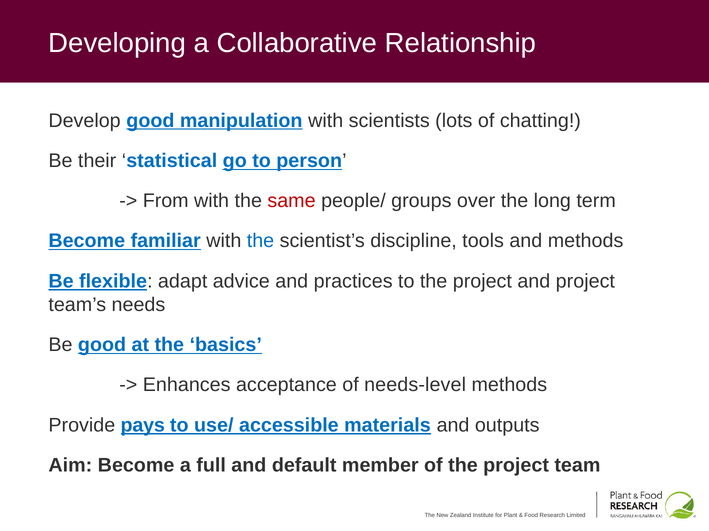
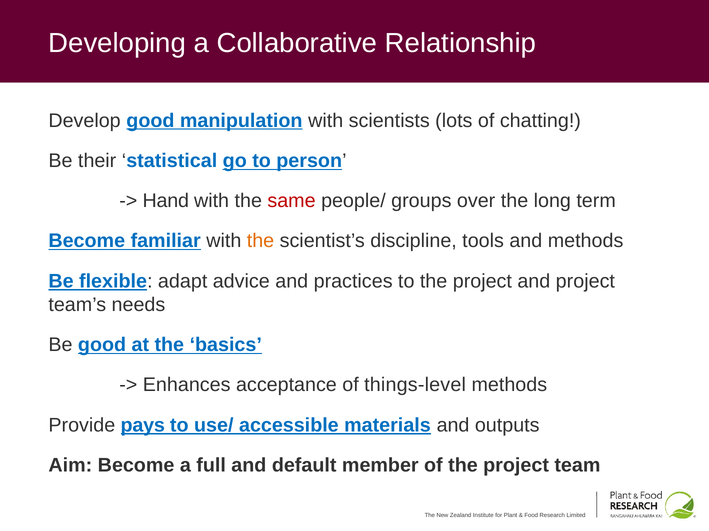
From: From -> Hand
the at (261, 241) colour: blue -> orange
needs-level: needs-level -> things-level
